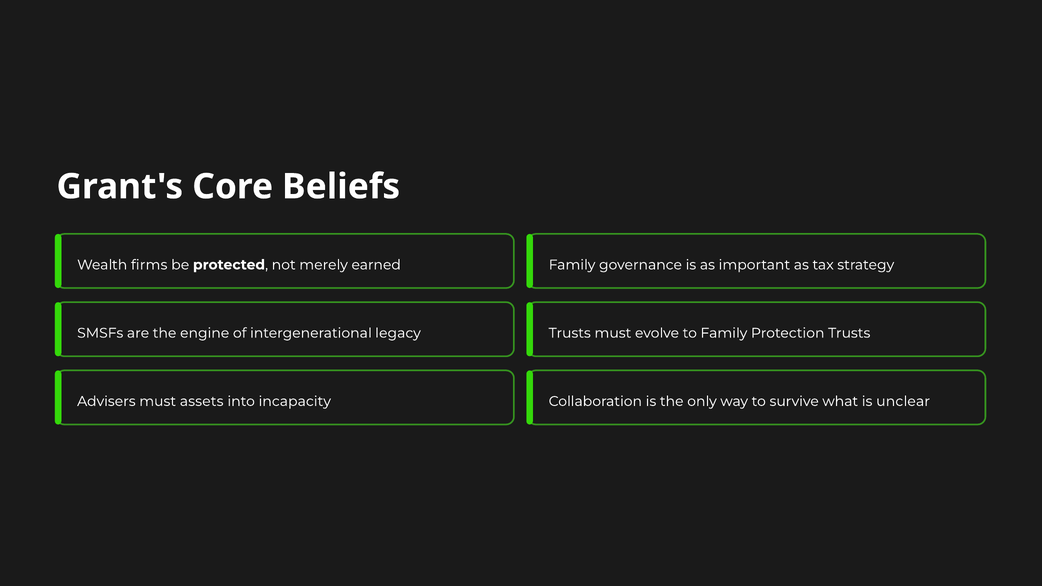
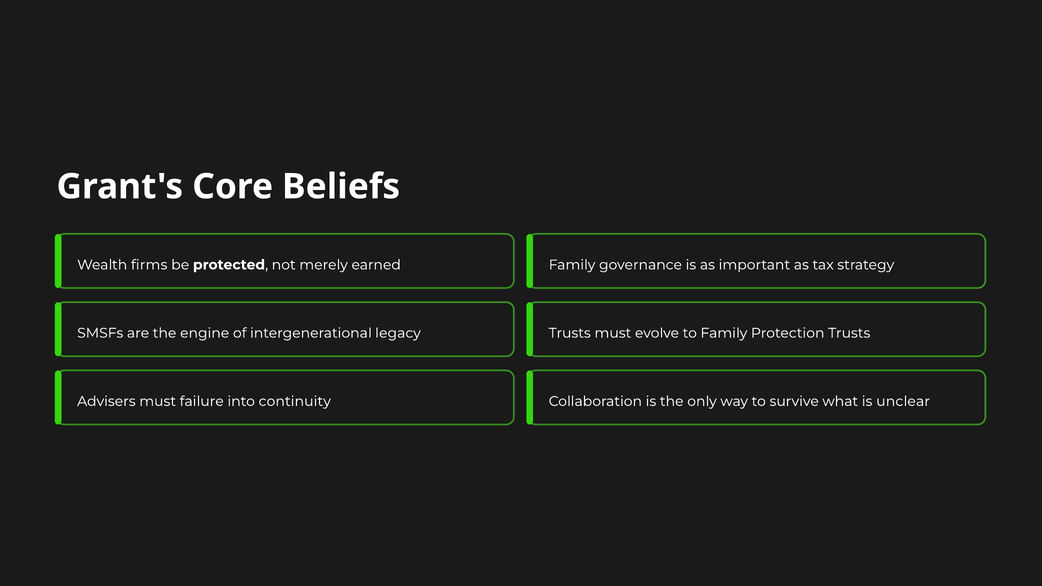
assets: assets -> failure
incapacity: incapacity -> continuity
